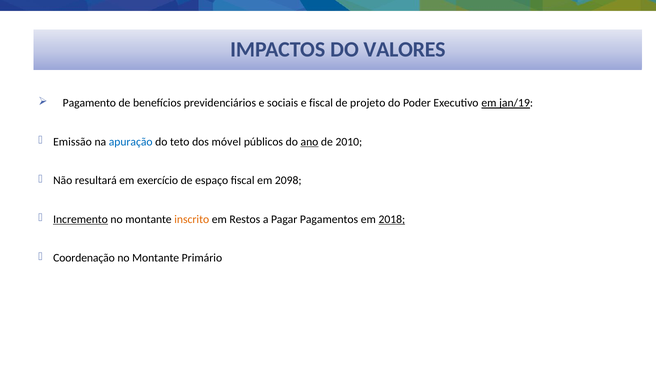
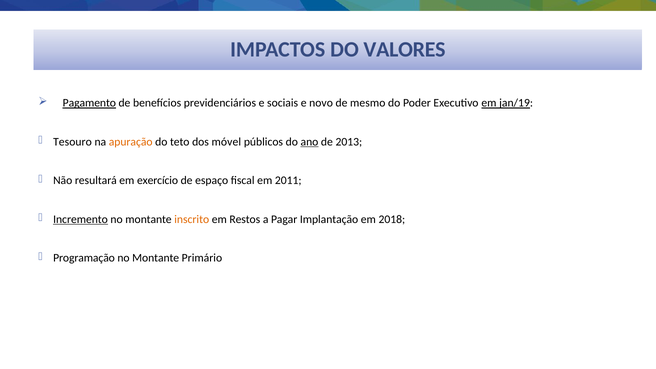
Pagamento underline: none -> present
e fiscal: fiscal -> novo
projeto: projeto -> mesmo
Emissão: Emissão -> Tesouro
apuração colour: blue -> orange
2010: 2010 -> 2013
2098: 2098 -> 2011
Pagamentos: Pagamentos -> Implantação
2018 underline: present -> none
Coordenação: Coordenação -> Programação
